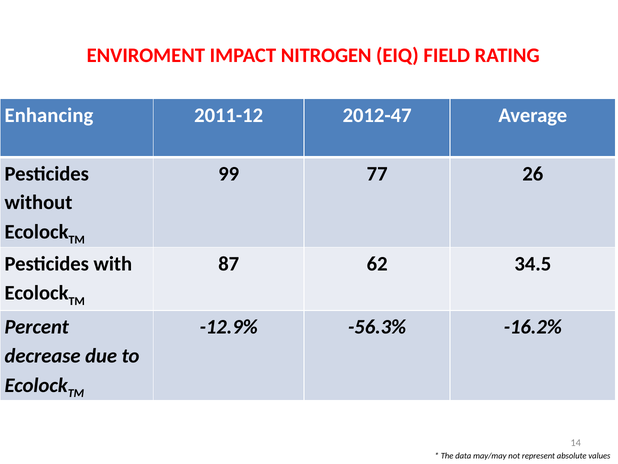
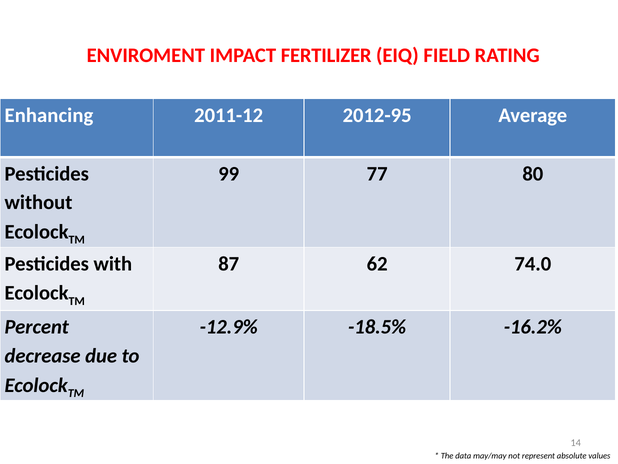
NITROGEN: NITROGEN -> FERTILIZER
2012-47: 2012-47 -> 2012-95
26: 26 -> 80
34.5: 34.5 -> 74.0
-56.3%: -56.3% -> -18.5%
